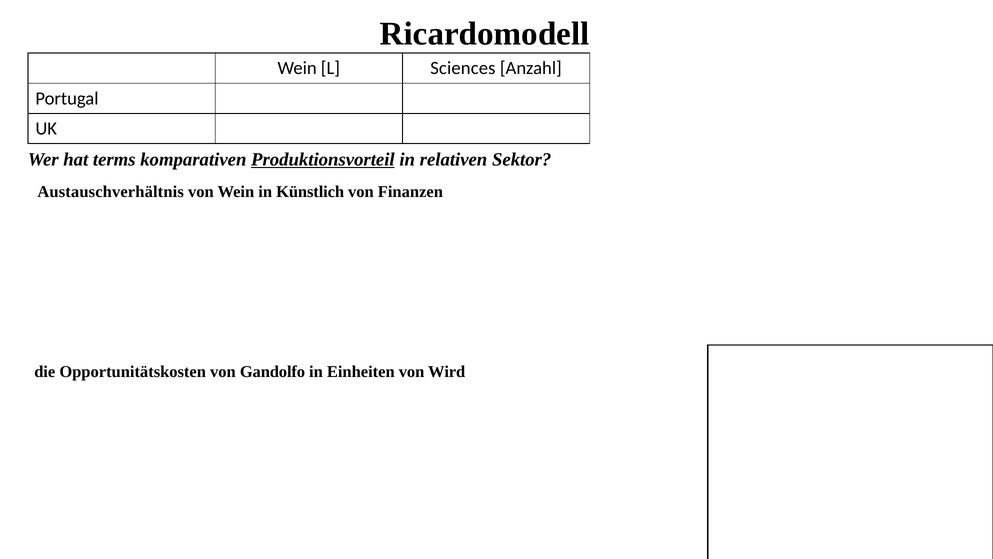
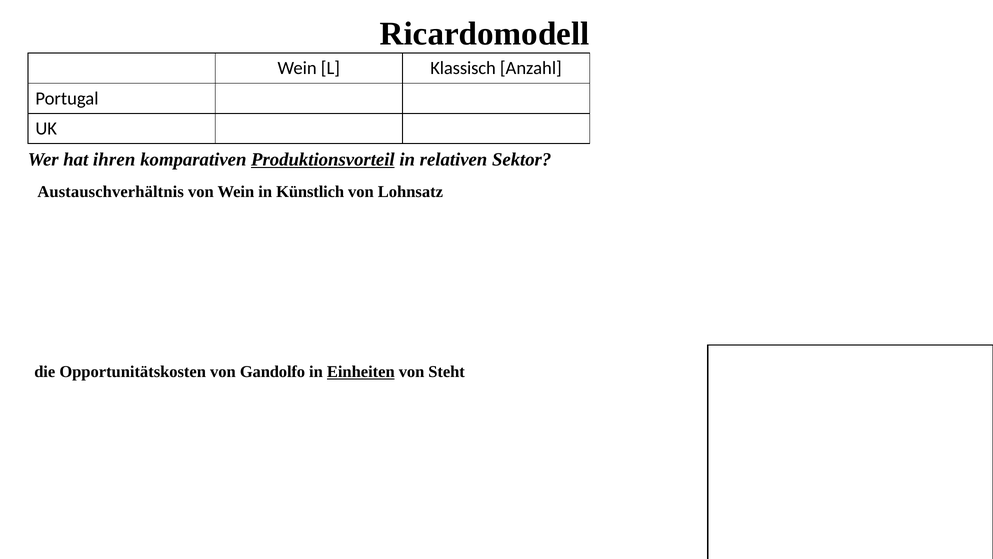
Sciences: Sciences -> Klassisch
terms: terms -> ihren
Finanzen: Finanzen -> Lohnsatz
Einheiten underline: none -> present
Wird: Wird -> Steht
